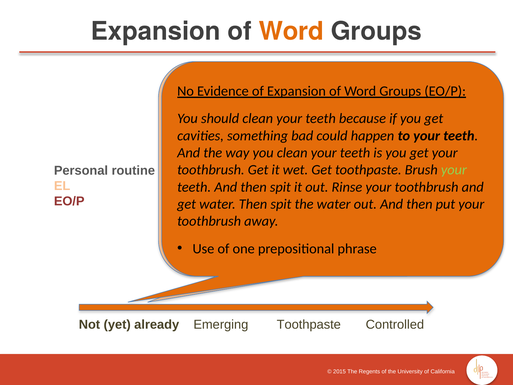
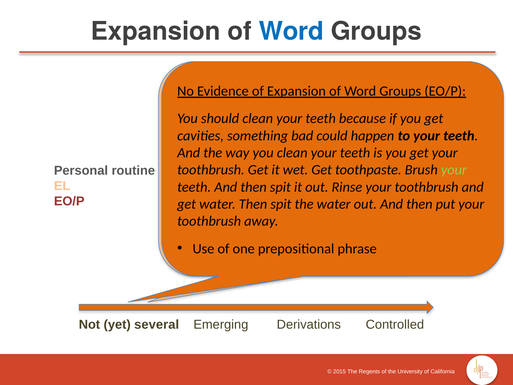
Word at (291, 32) colour: orange -> blue
already: already -> several
Emerging Toothpaste: Toothpaste -> Derivations
